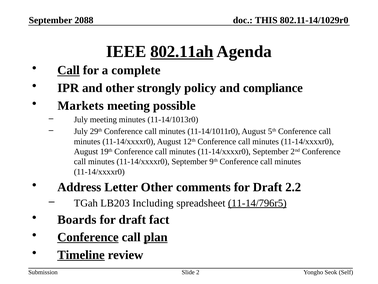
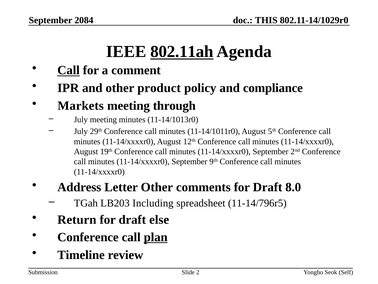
2088: 2088 -> 2084
complete: complete -> comment
strongly: strongly -> product
possible: possible -> through
2.2: 2.2 -> 8.0
11-14/796r5 underline: present -> none
Boards: Boards -> Return
fact: fact -> else
Conference at (88, 237) underline: present -> none
Timeline underline: present -> none
